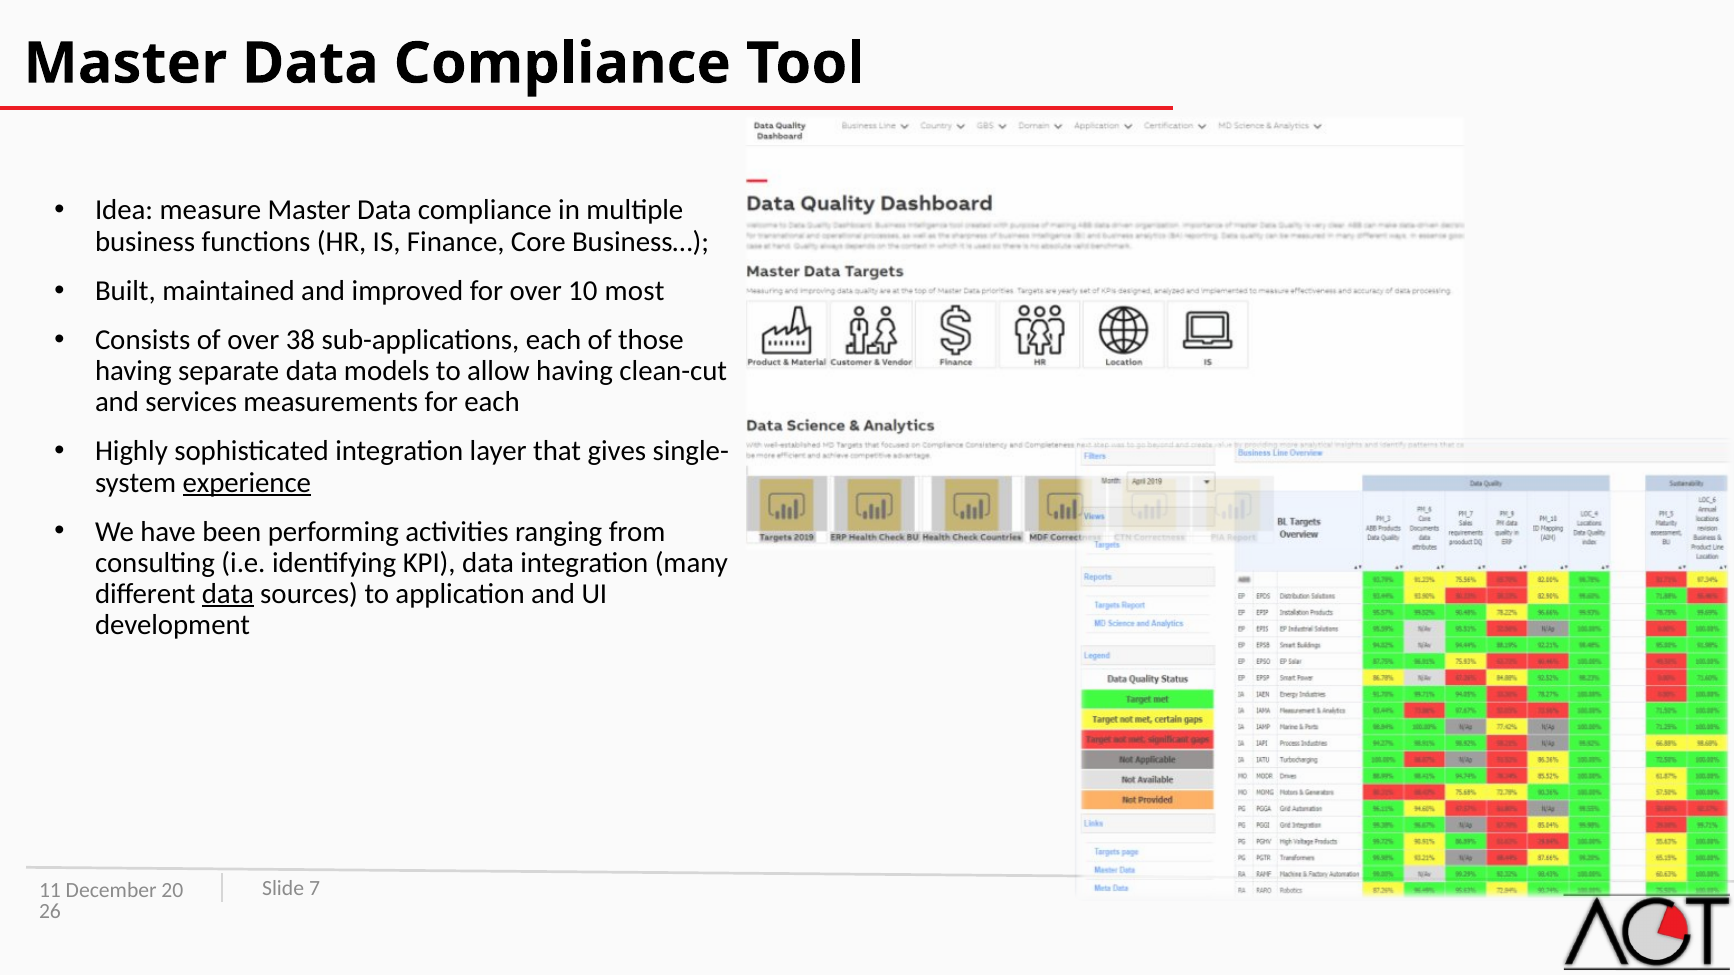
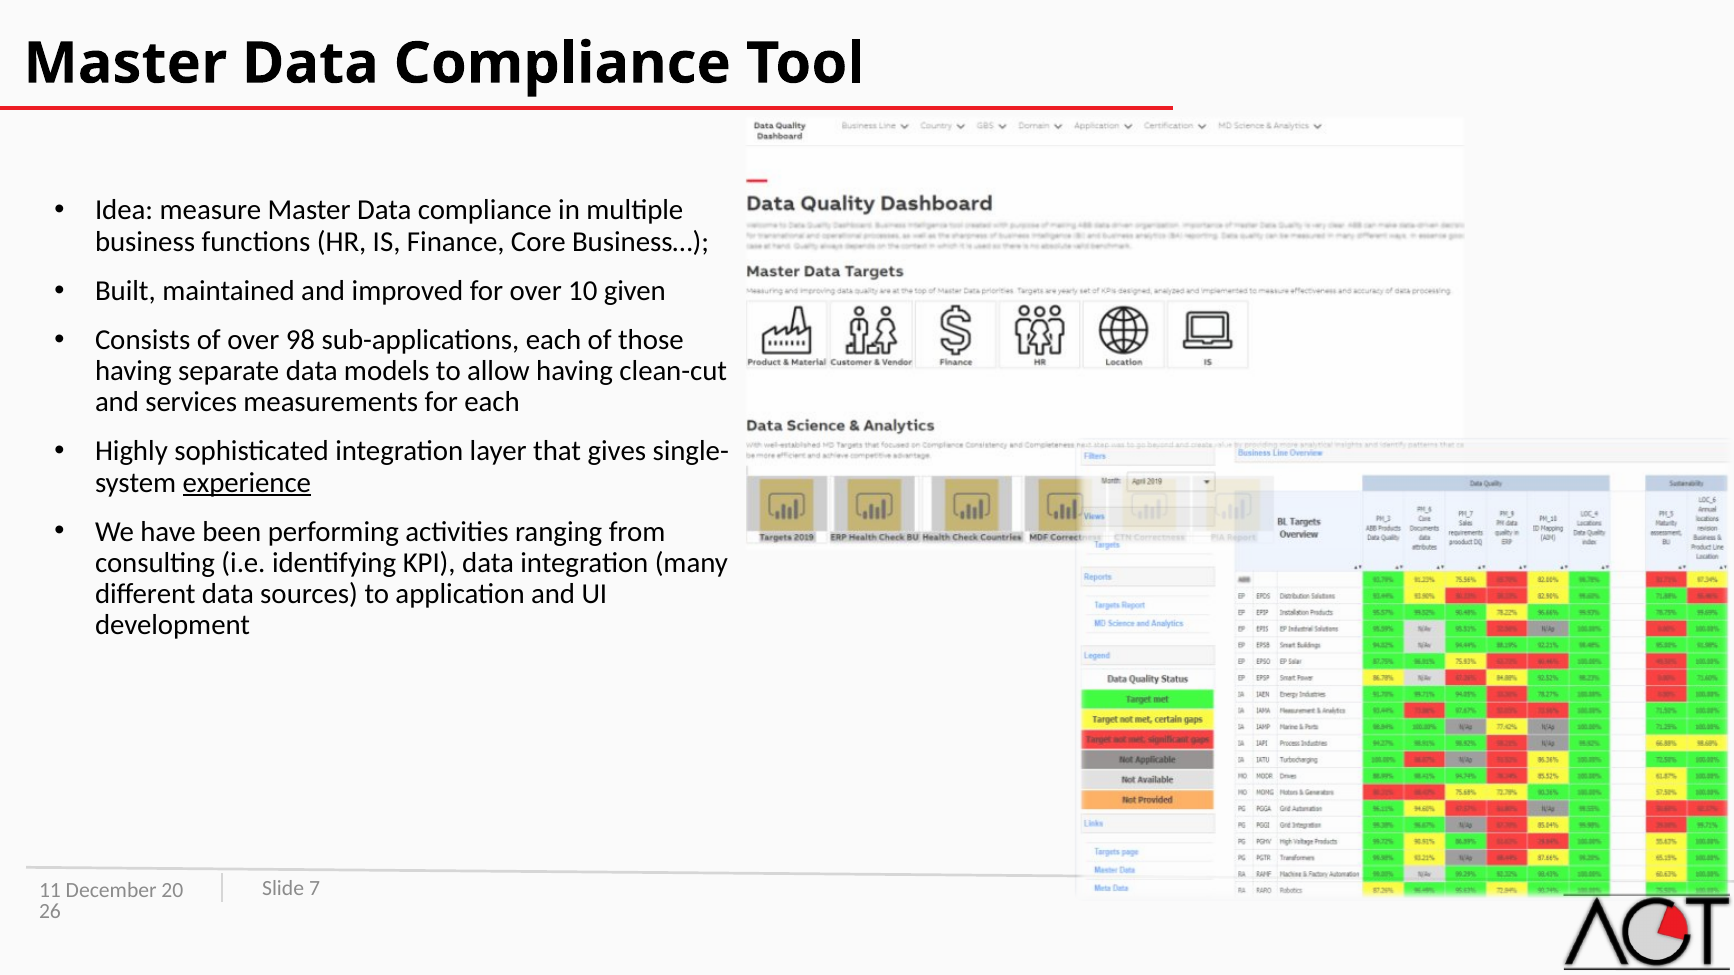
most: most -> given
38: 38 -> 98
data at (228, 594) underline: present -> none
